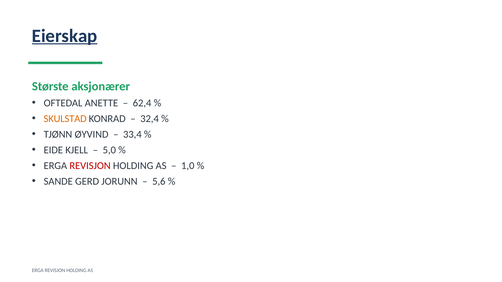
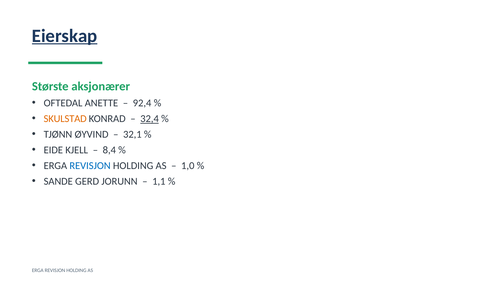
62,4: 62,4 -> 92,4
32,4 underline: none -> present
33,4: 33,4 -> 32,1
5,0: 5,0 -> 8,4
REVISJON at (90, 166) colour: red -> blue
5,6: 5,6 -> 1,1
